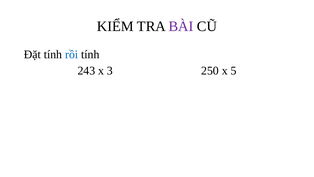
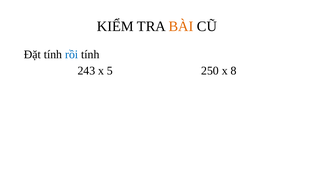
BÀI colour: purple -> orange
3: 3 -> 5
5: 5 -> 8
